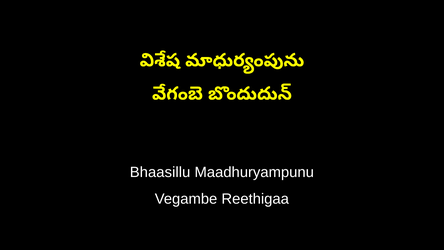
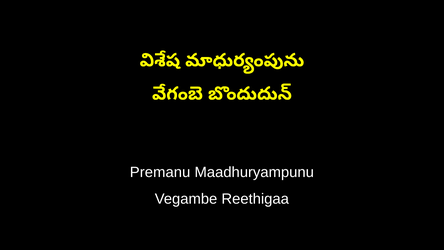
Bhaasillu: Bhaasillu -> Premanu
